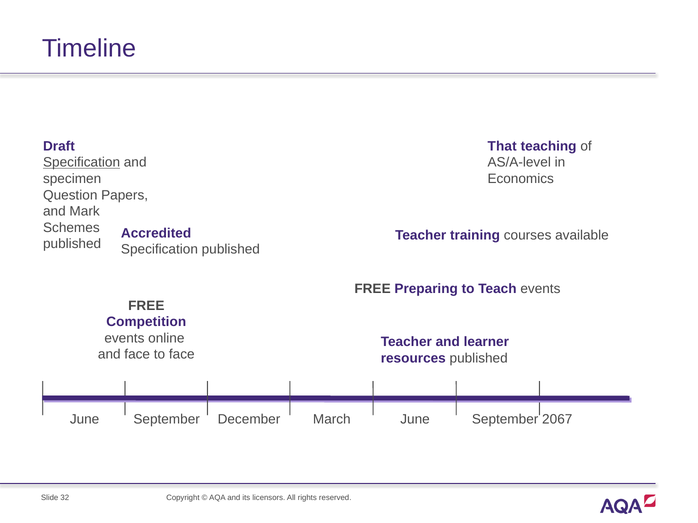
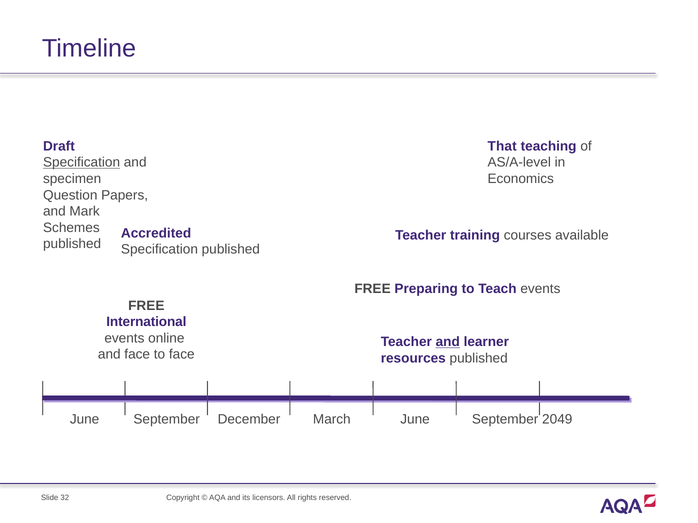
Competition: Competition -> International
and at (448, 342) underline: none -> present
2067: 2067 -> 2049
